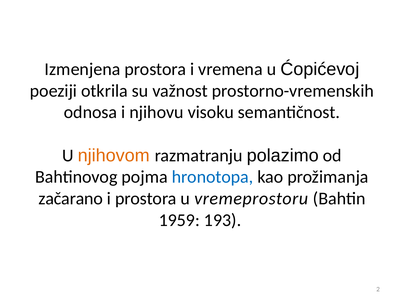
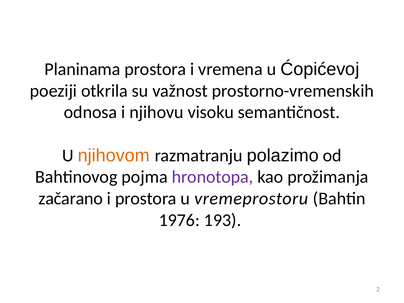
Izmenjena: Izmenjena -> Planinama
hronotopa colour: blue -> purple
1959: 1959 -> 1976
